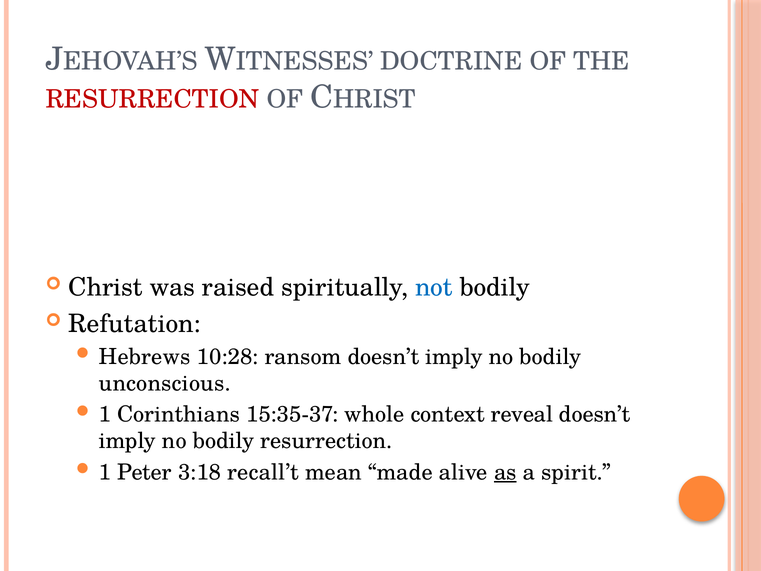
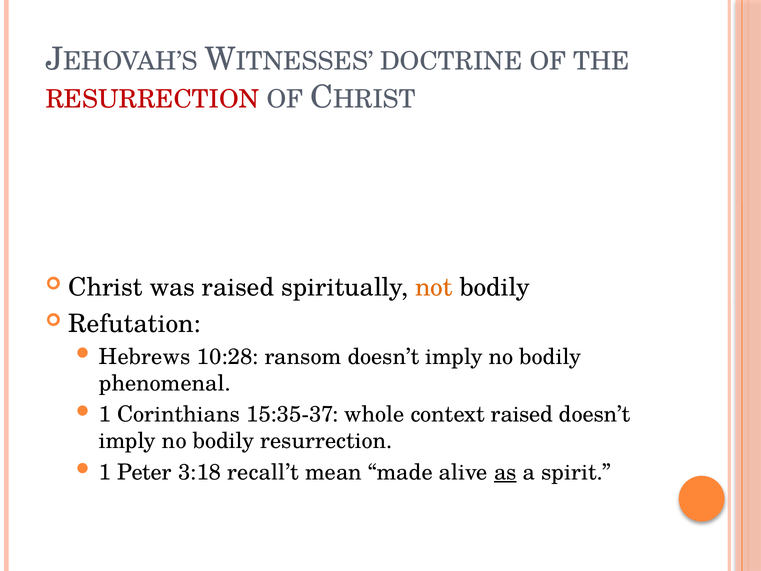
not colour: blue -> orange
unconscious: unconscious -> phenomenal
context reveal: reveal -> raised
